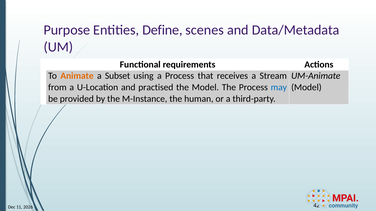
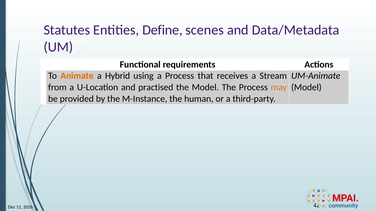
Purpose: Purpose -> Statutes
Subset: Subset -> Hybrid
may colour: blue -> orange
